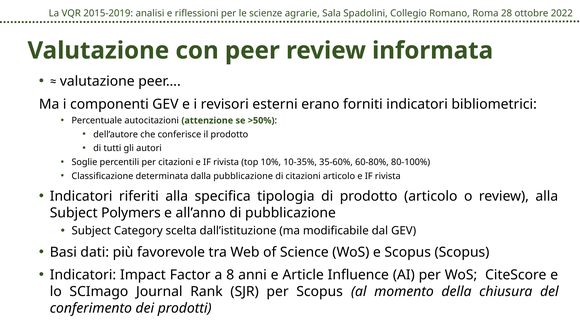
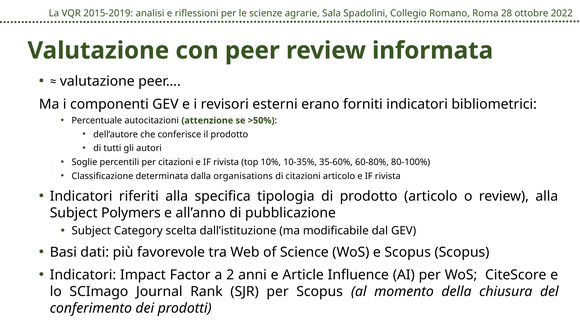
dalla pubblicazione: pubblicazione -> organisations
8: 8 -> 2
